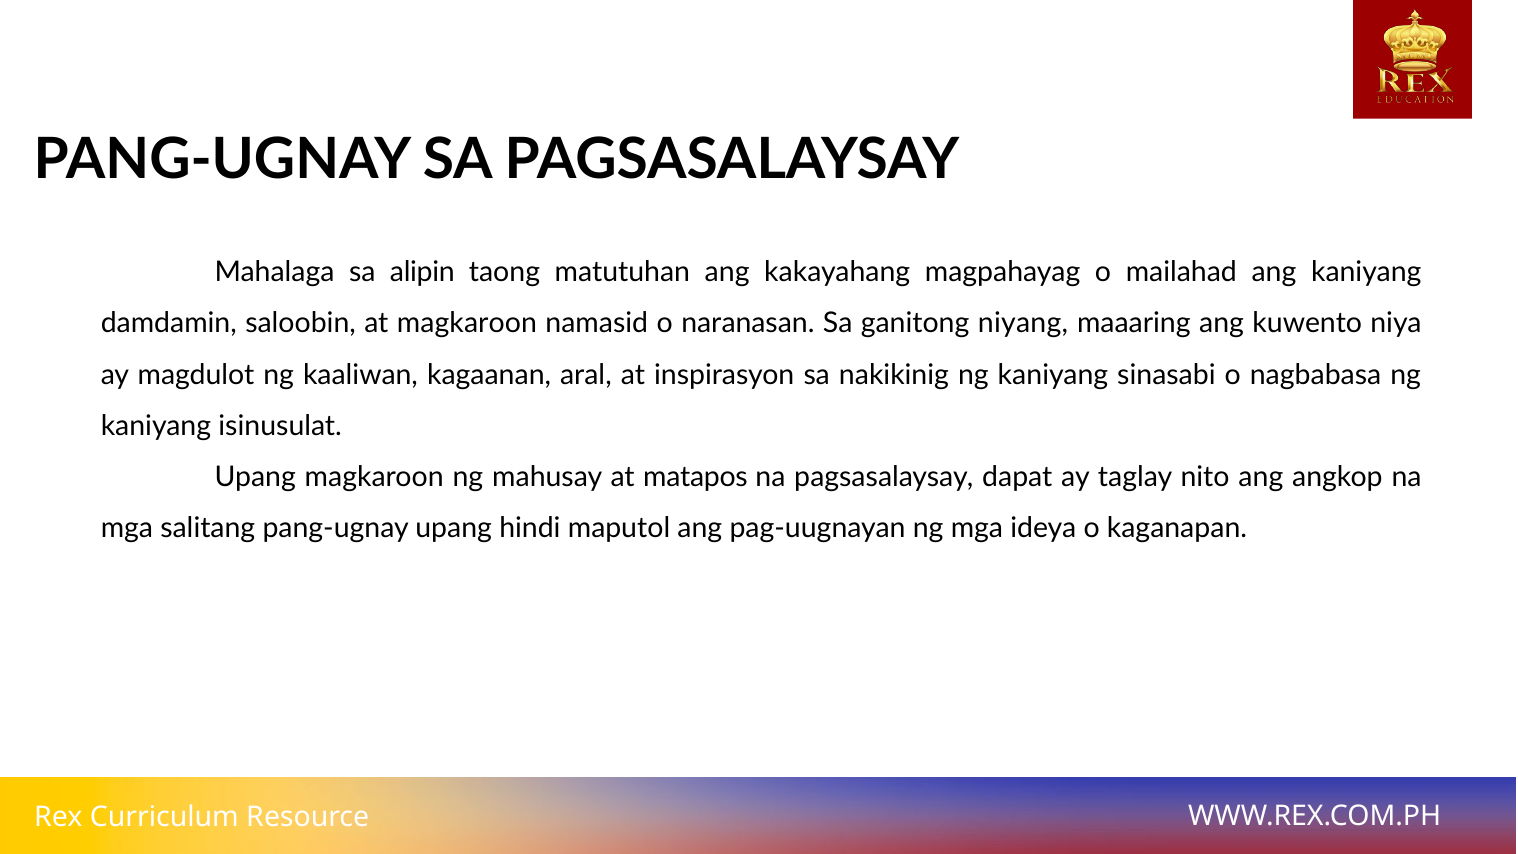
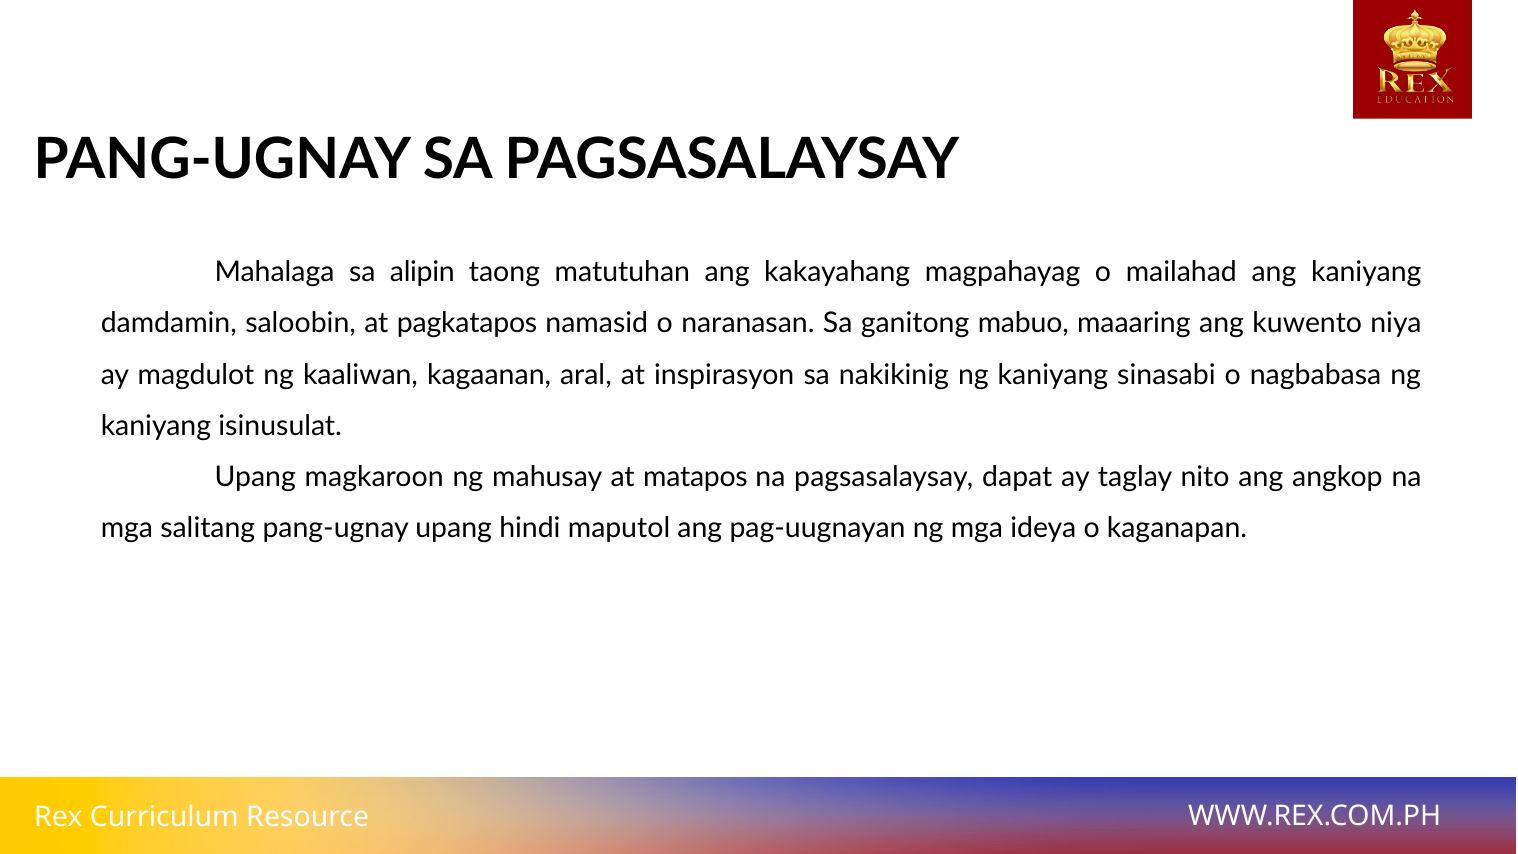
at magkaroon: magkaroon -> pagkatapos
niyang: niyang -> mabuo
